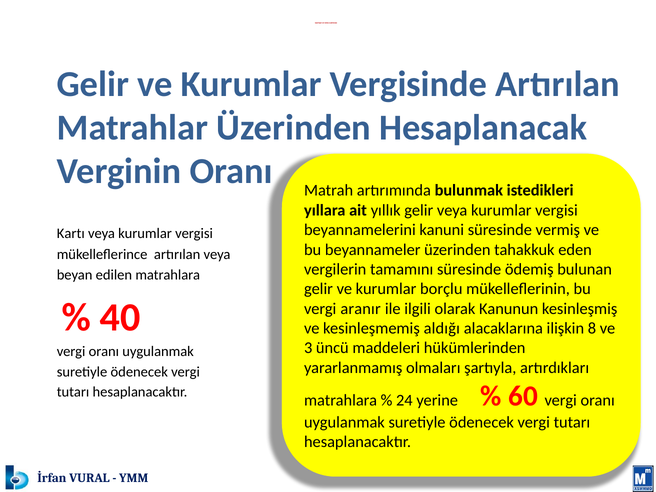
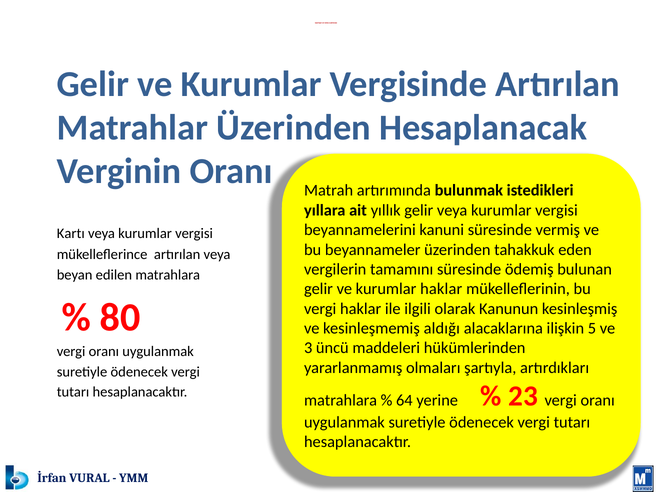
kurumlar borçlu: borçlu -> haklar
40: 40 -> 80
vergi aranır: aranır -> haklar
8: 8 -> 5
24: 24 -> 64
60: 60 -> 23
